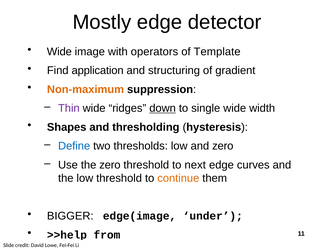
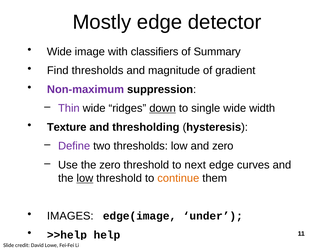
operators: operators -> classifiers
Template: Template -> Summary
Find application: application -> thresholds
structuring: structuring -> magnitude
Non-maximum colour: orange -> purple
Shapes: Shapes -> Texture
Define colour: blue -> purple
low at (85, 178) underline: none -> present
BIGGER: BIGGER -> IMAGES
from: from -> help
